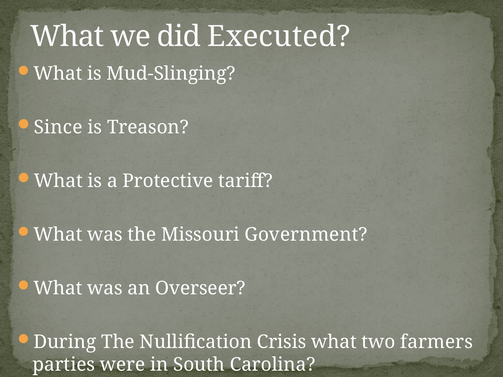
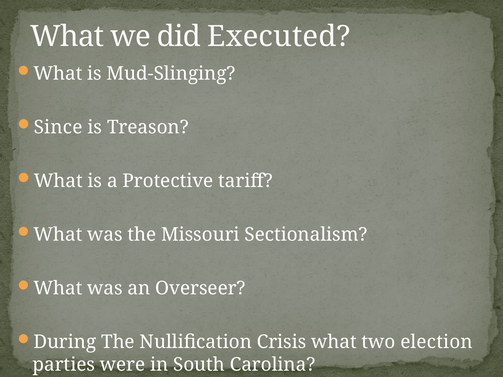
Government: Government -> Sectionalism
farmers: farmers -> election
